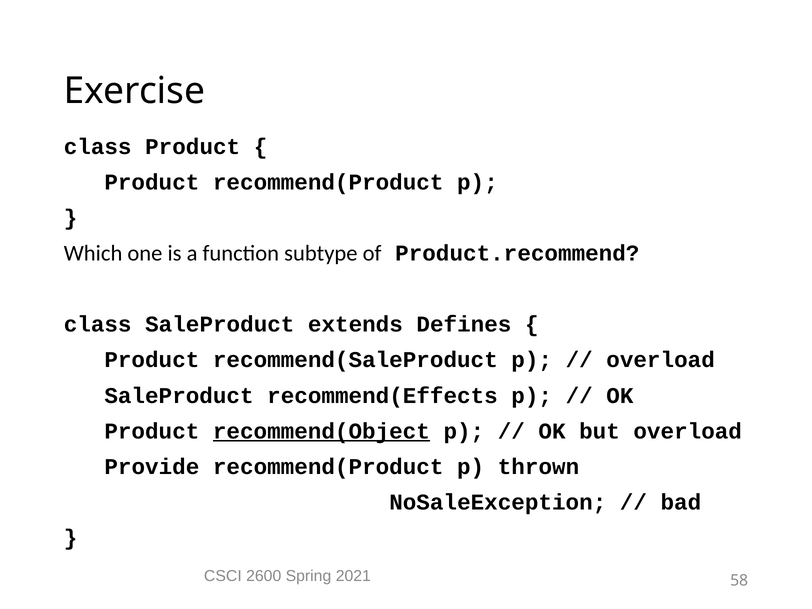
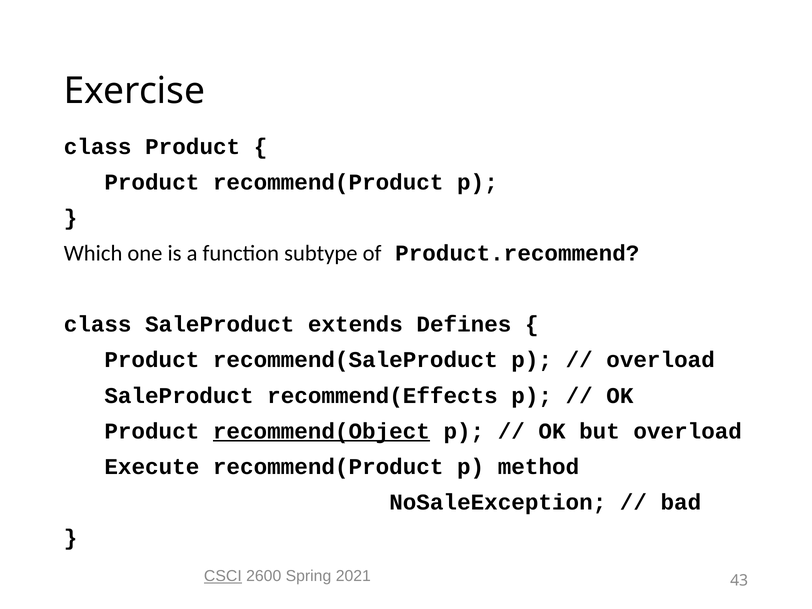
Provide: Provide -> Execute
thrown: thrown -> method
CSCI underline: none -> present
58: 58 -> 43
